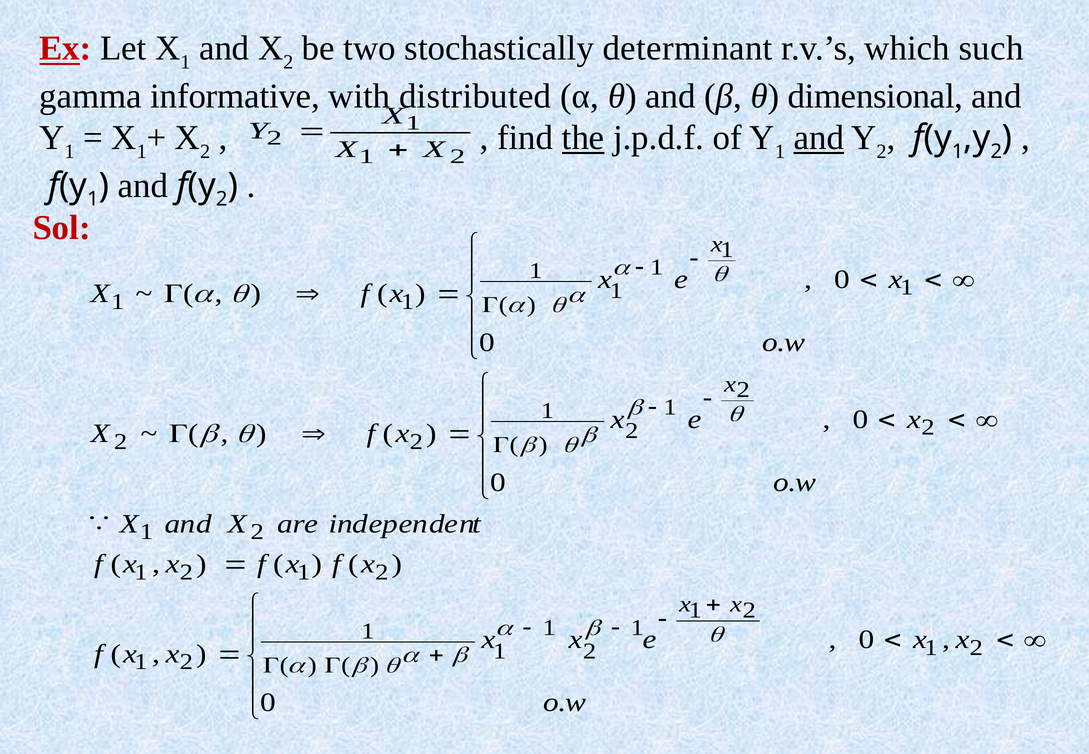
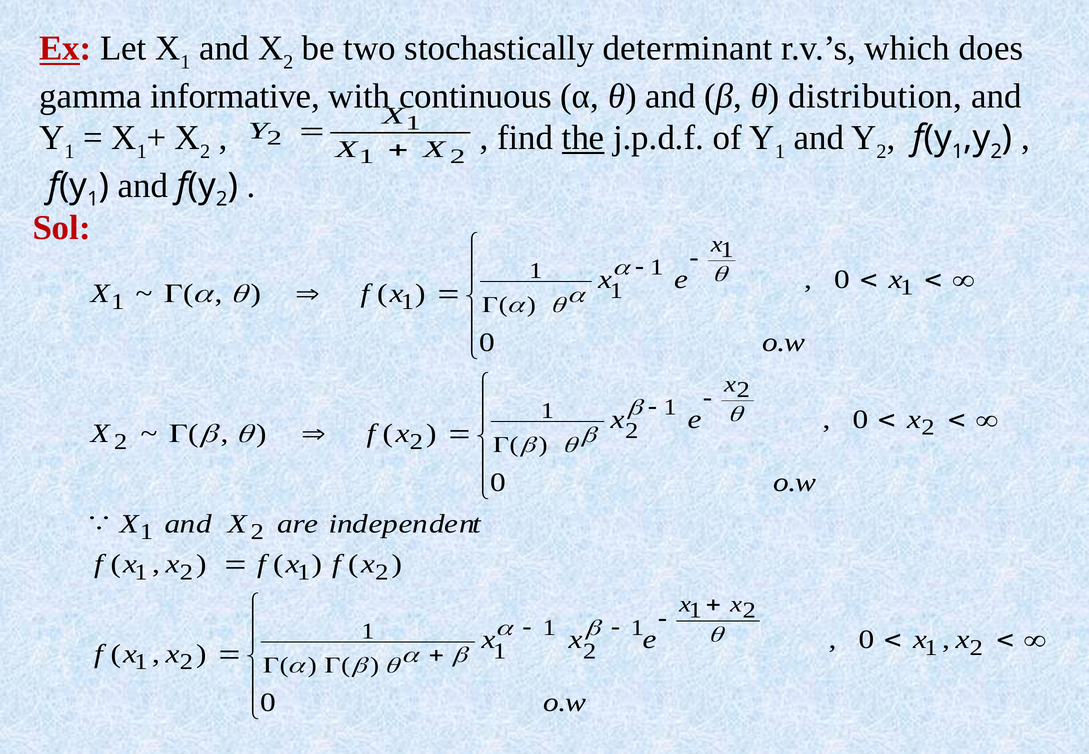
such: such -> does
distributed: distributed -> continuous
dimensional: dimensional -> distribution
and at (819, 138) underline: present -> none
